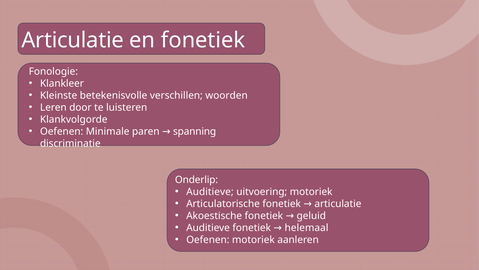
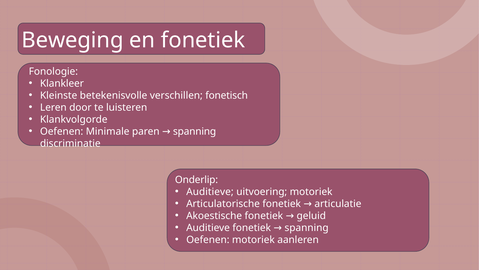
Articulatie at (73, 40): Articulatie -> Beweging
woorden: woorden -> fonetisch
fonetiek helemaal: helemaal -> spanning
